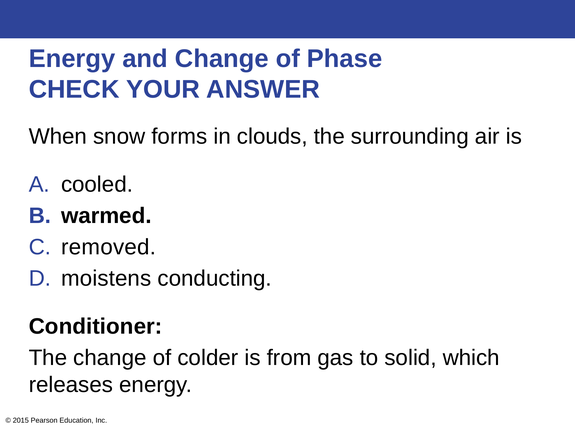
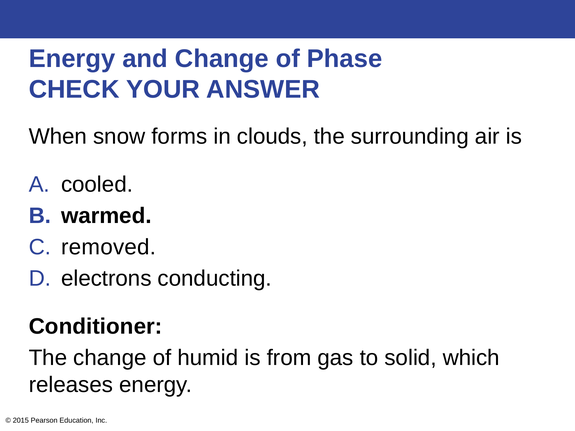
moistens: moistens -> electrons
colder: colder -> humid
